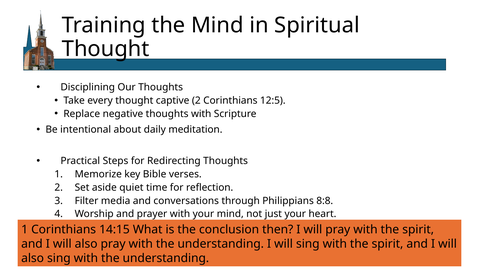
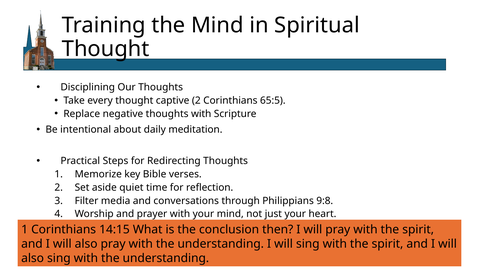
12:5: 12:5 -> 65:5
8:8: 8:8 -> 9:8
